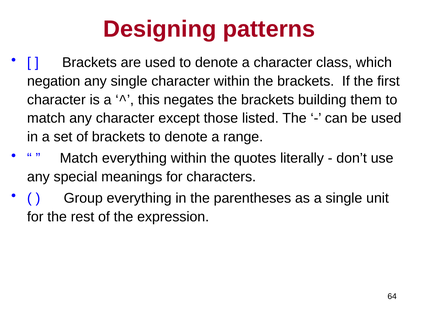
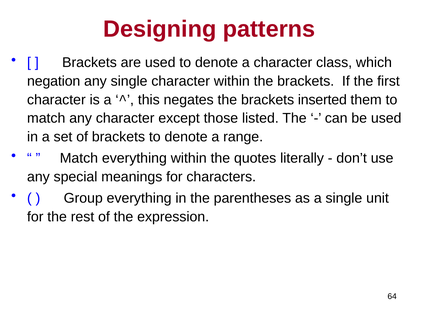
building: building -> inserted
